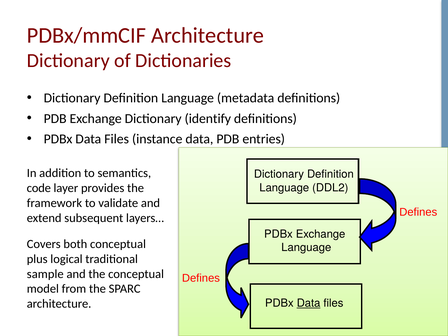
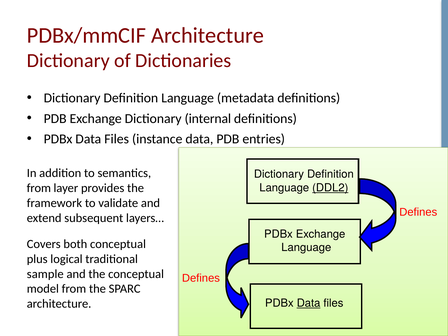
identify: identify -> internal
code at (39, 188): code -> from
DDL2 underline: none -> present
